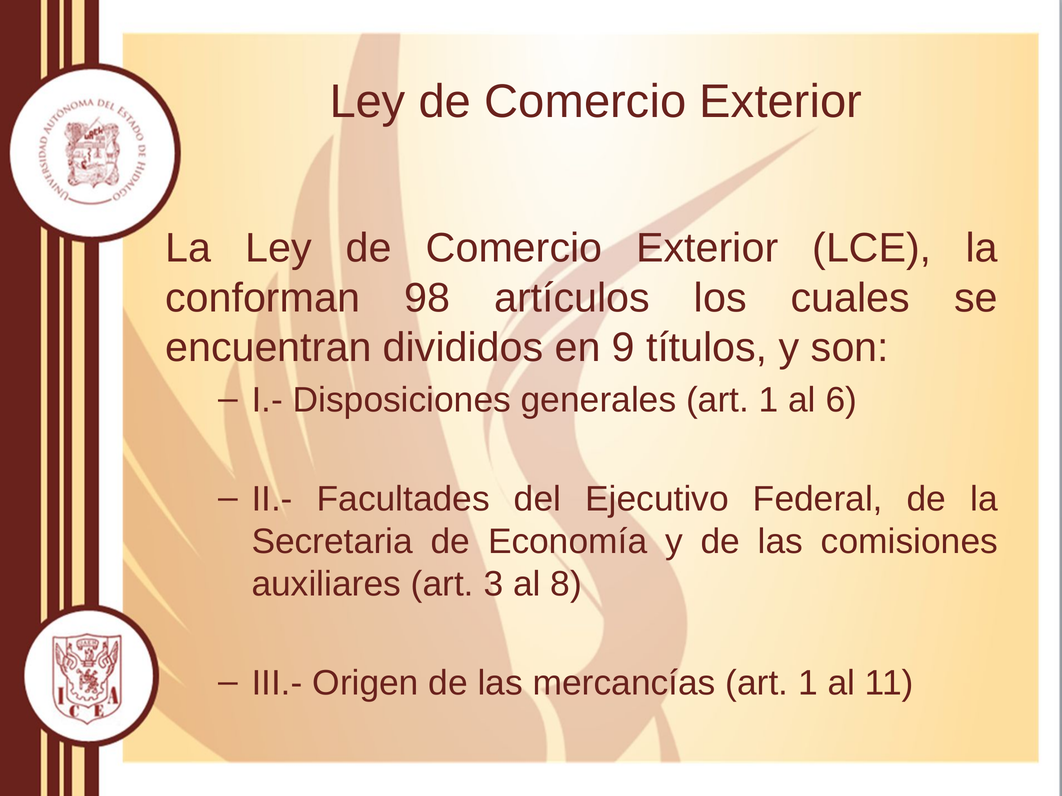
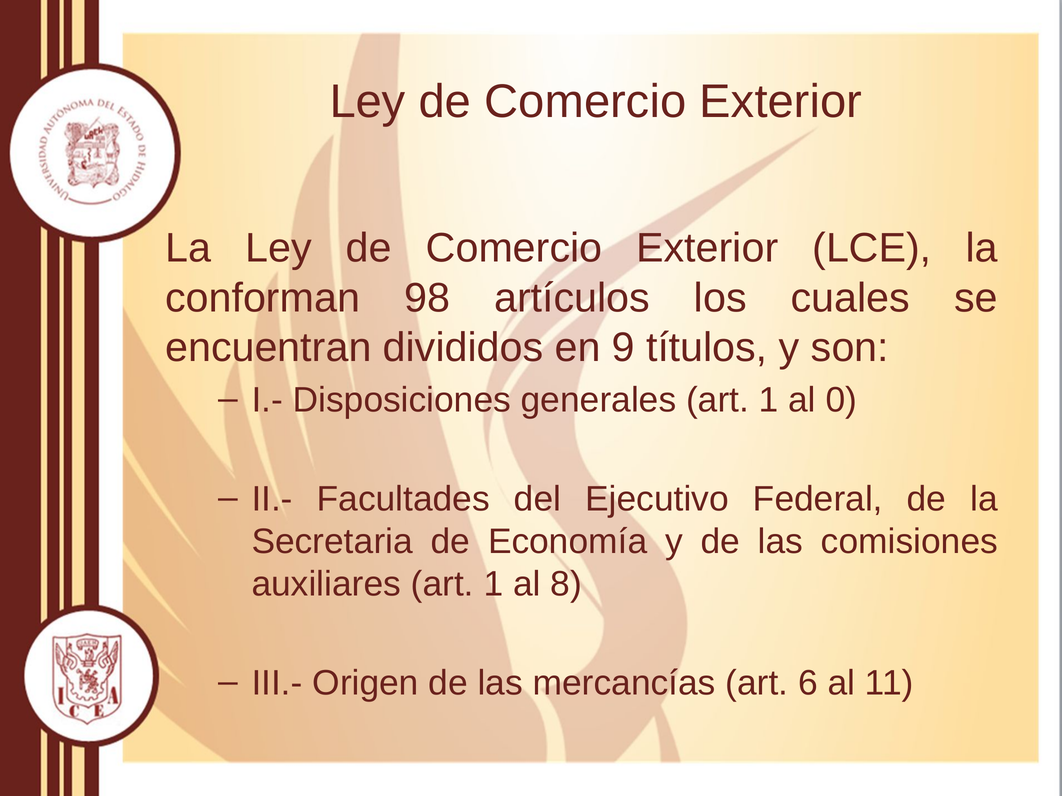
6: 6 -> 0
auxiliares art 3: 3 -> 1
mercancías art 1: 1 -> 6
